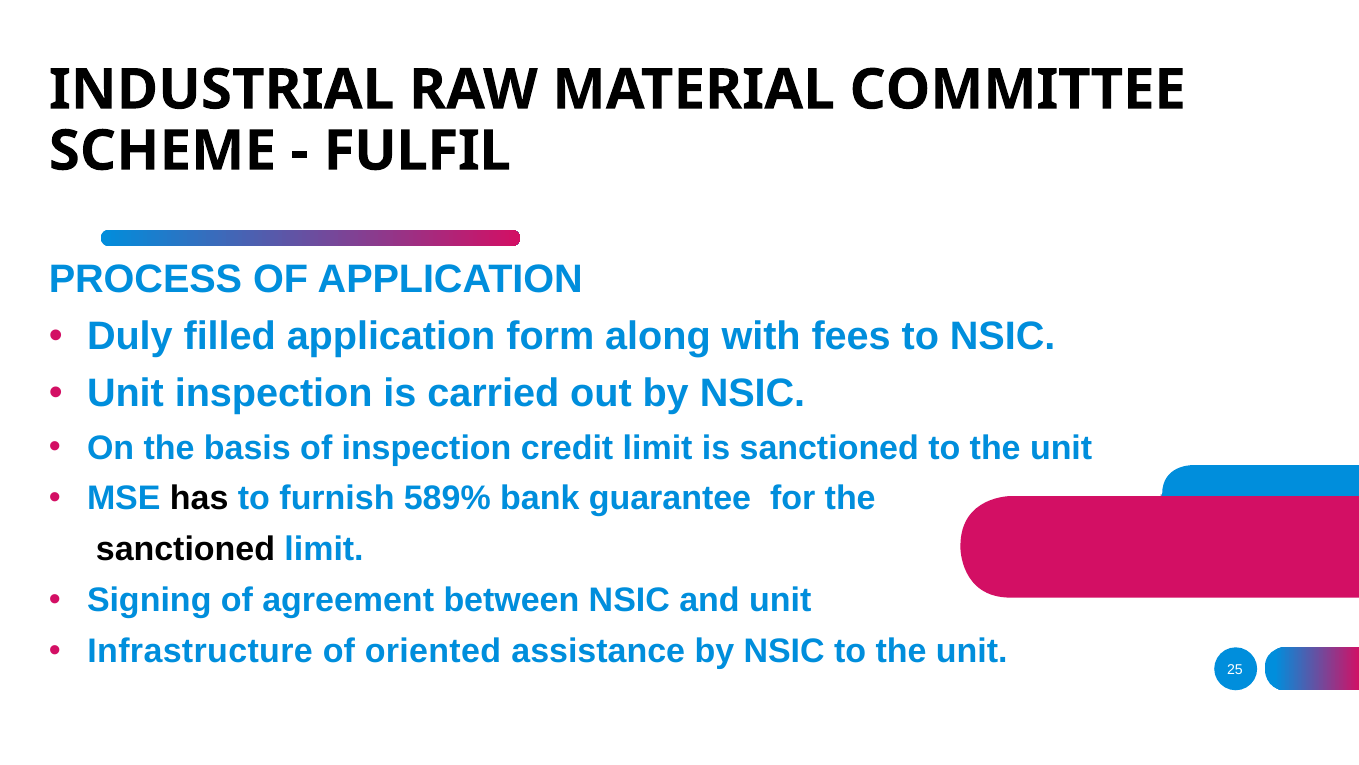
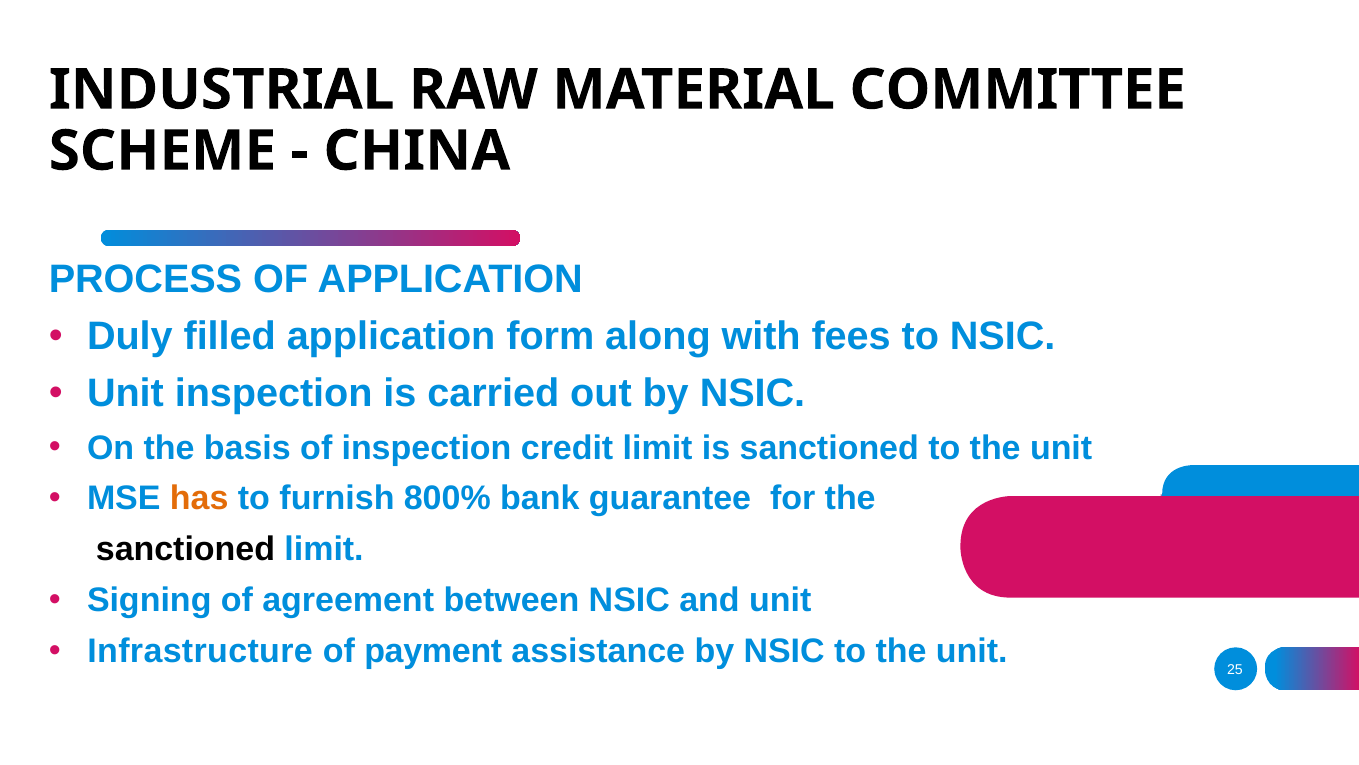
FULFIL: FULFIL -> CHINA
has colour: black -> orange
589%: 589% -> 800%
oriented: oriented -> payment
